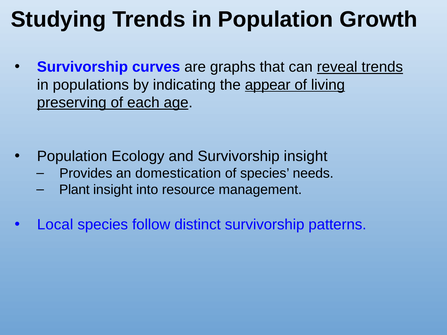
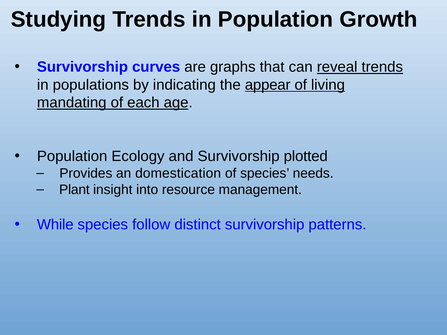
preserving: preserving -> mandating
Survivorship insight: insight -> plotted
Local: Local -> While
